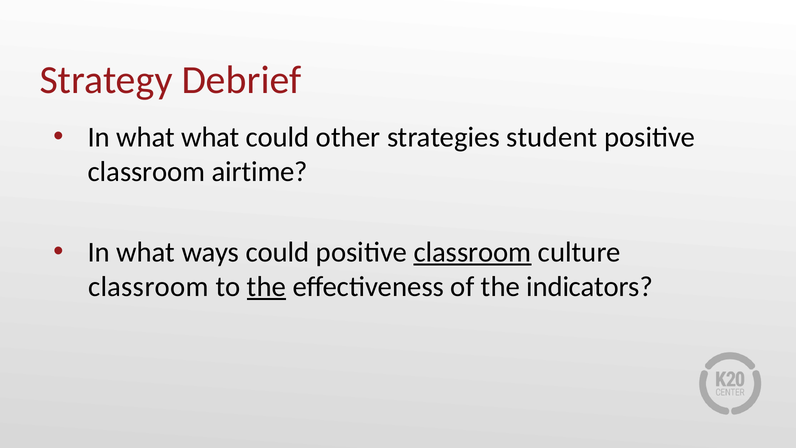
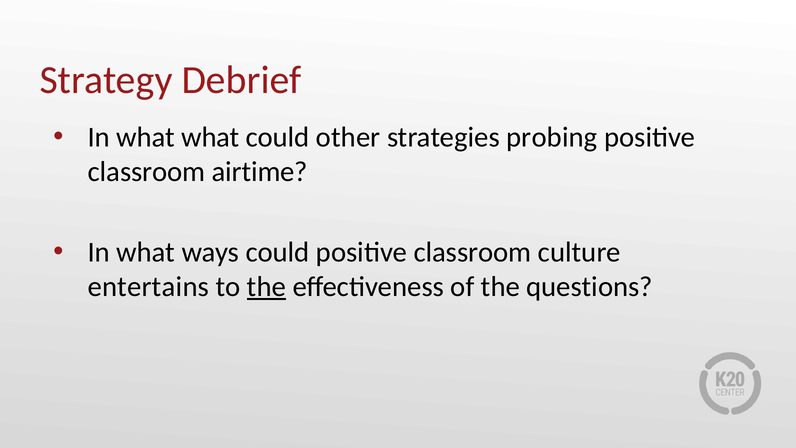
student: student -> probing
classroom at (472, 252) underline: present -> none
classroom at (148, 287): classroom -> entertains
indicators: indicators -> questions
